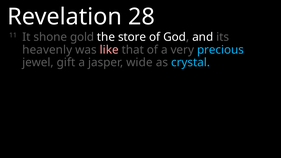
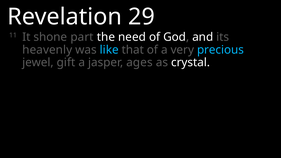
28: 28 -> 29
gold: gold -> part
store: store -> need
like colour: pink -> light blue
wide: wide -> ages
crystal colour: light blue -> white
